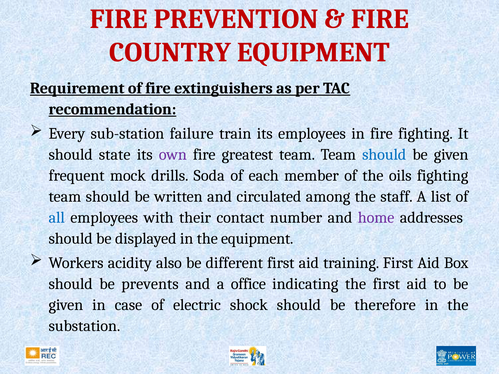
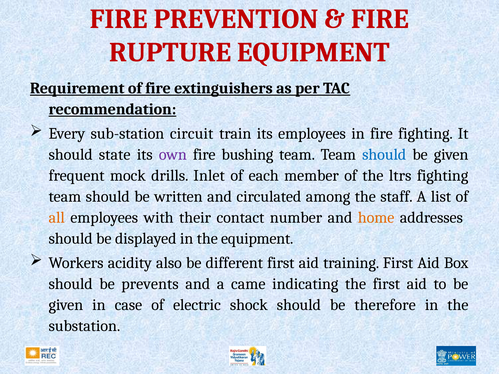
COUNTRY: COUNTRY -> RUPTURE
failure: failure -> circuit
greatest: greatest -> bushing
Soda: Soda -> Inlet
oils: oils -> ltrs
all colour: blue -> orange
home colour: purple -> orange
office: office -> came
